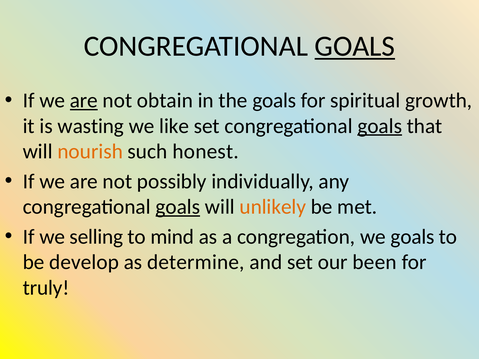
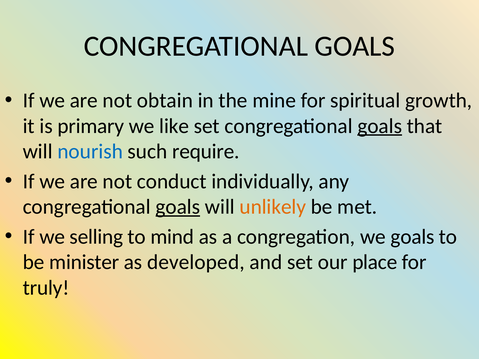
GOALS at (355, 46) underline: present -> none
are at (84, 101) underline: present -> none
the goals: goals -> mine
wasting: wasting -> primary
nourish colour: orange -> blue
honest: honest -> require
possibly: possibly -> conduct
develop: develop -> minister
determine: determine -> developed
been: been -> place
